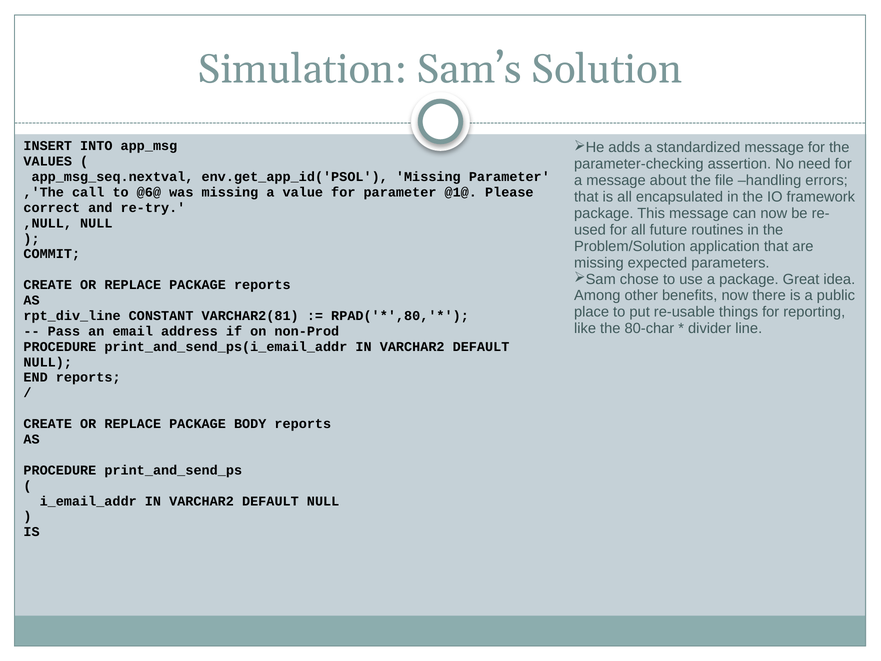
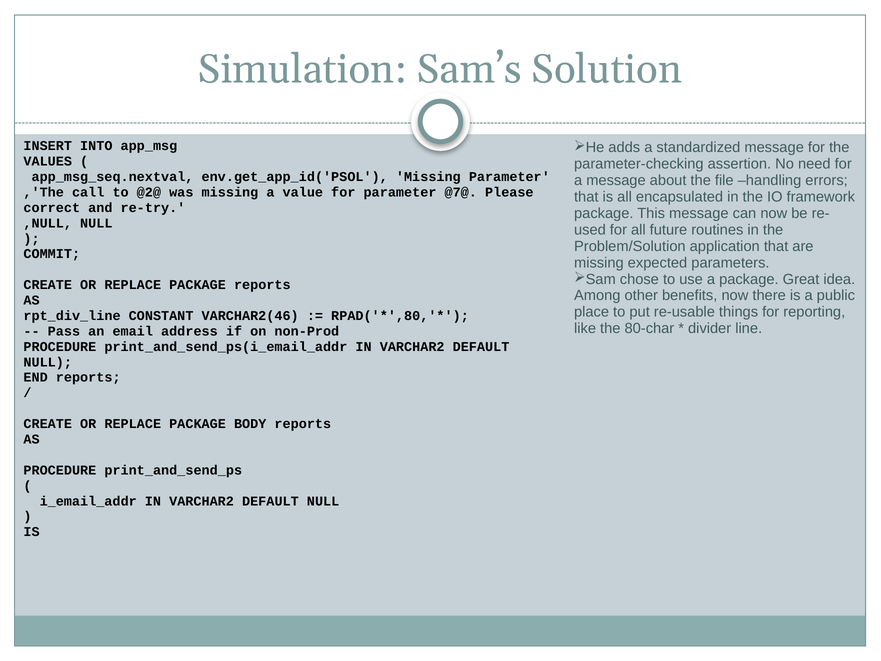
@6@: @6@ -> @2@
@1@: @1@ -> @7@
VARCHAR2(81: VARCHAR2(81 -> VARCHAR2(46
